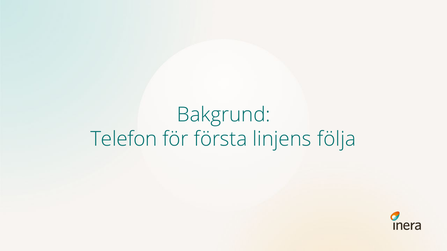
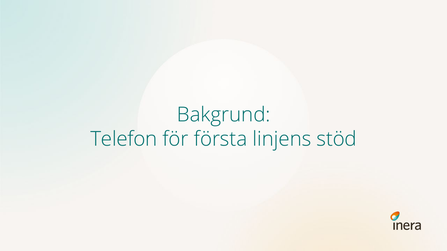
följa: följa -> stöd
